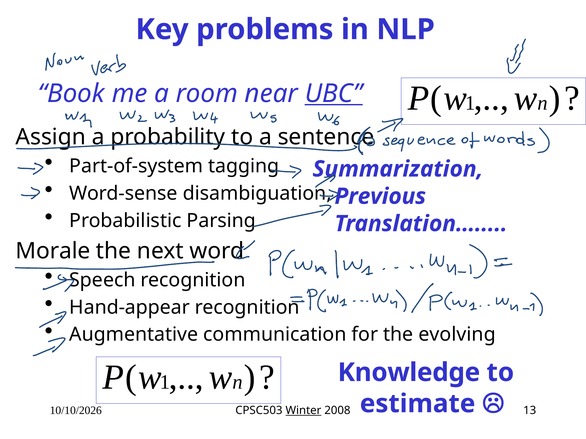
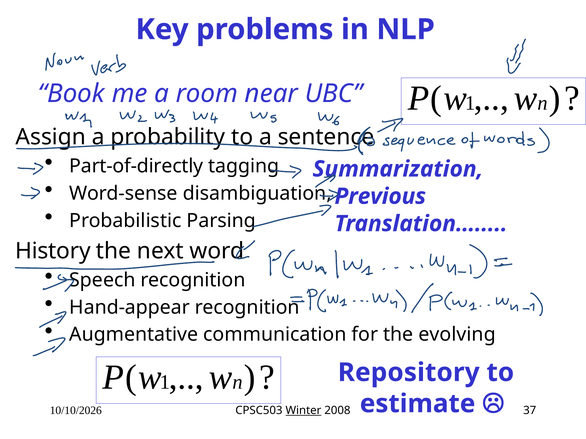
UBC underline: present -> none
Part-of-system: Part-of-system -> Part-of-directly
Morale: Morale -> History
Knowledge: Knowledge -> Repository
13: 13 -> 37
